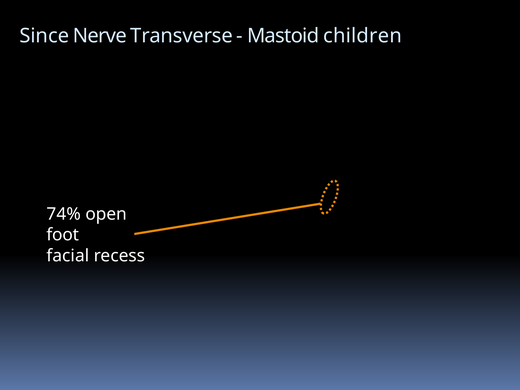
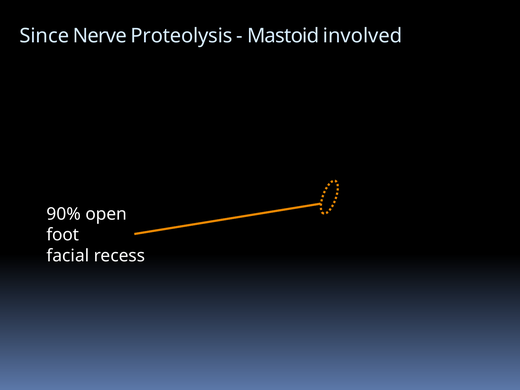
Transverse: Transverse -> Proteolysis
children: children -> involved
74%: 74% -> 90%
